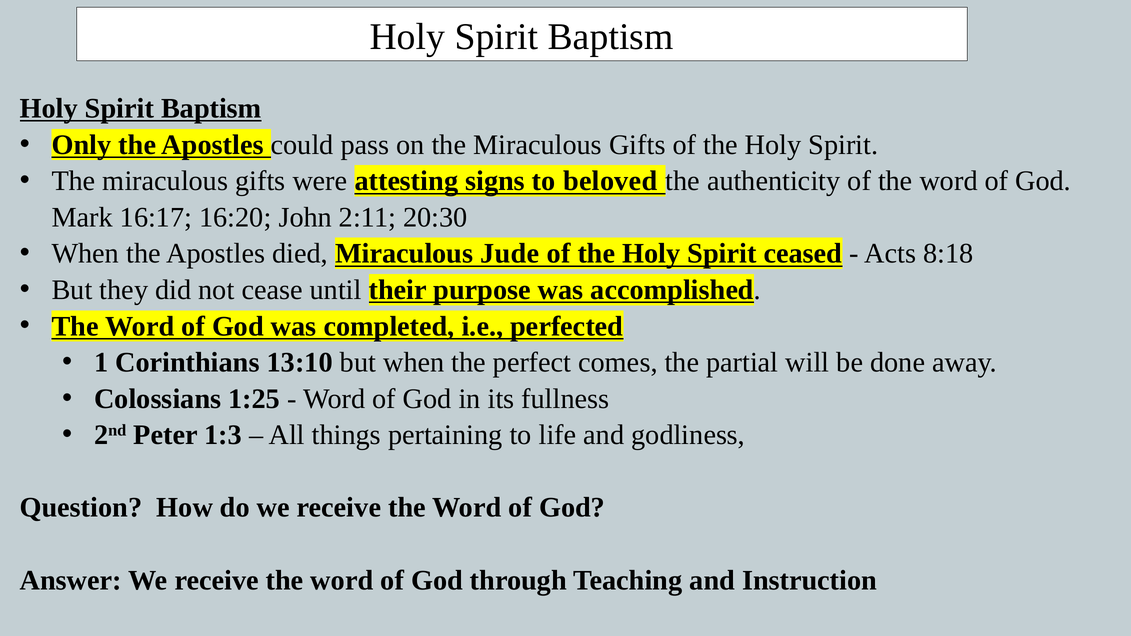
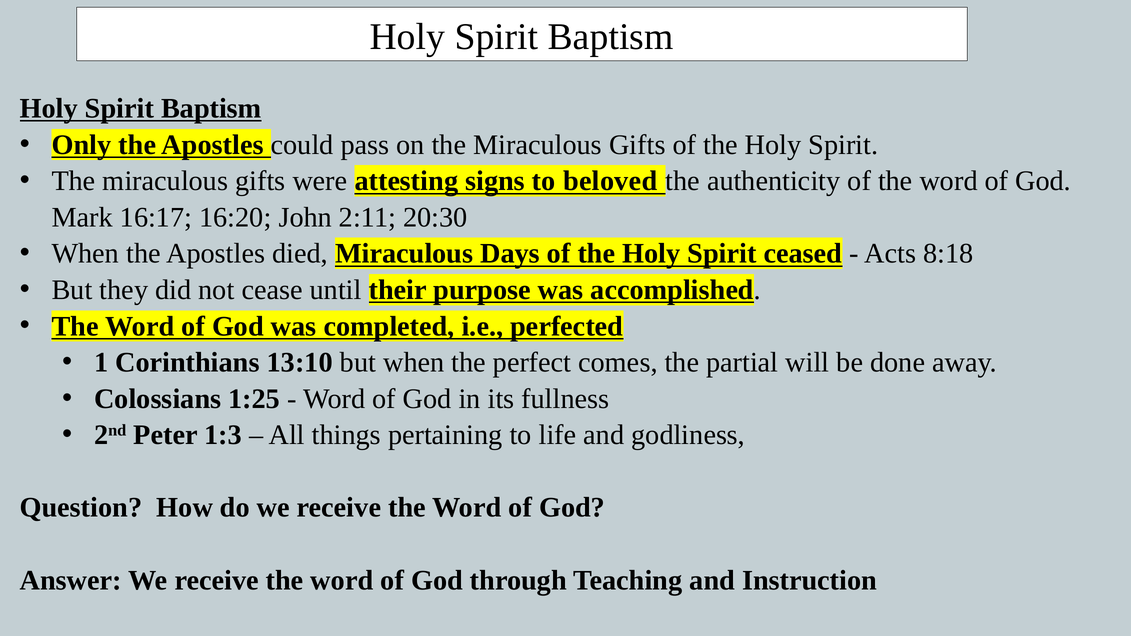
Jude: Jude -> Days
